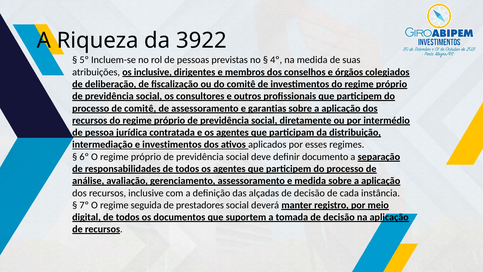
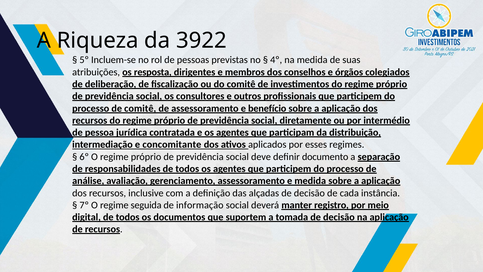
os inclusive: inclusive -> resposta
garantias: garantias -> benefício
e investimentos: investimentos -> concomitante
prestadores: prestadores -> informação
